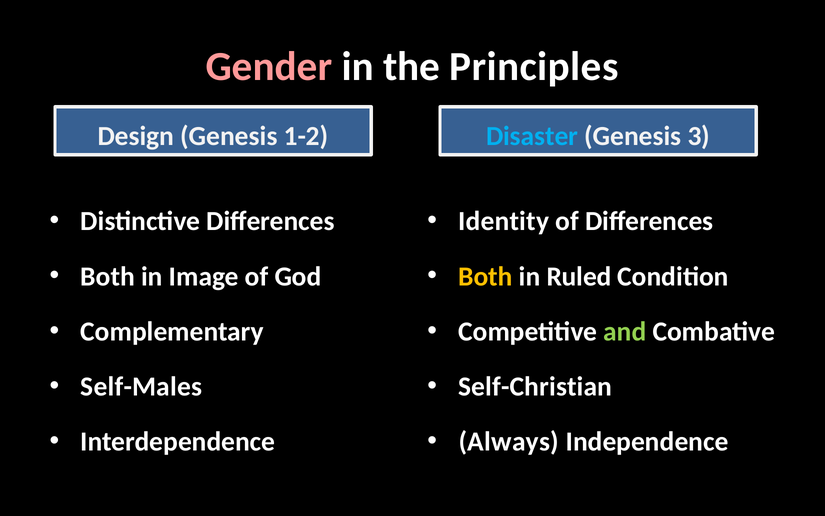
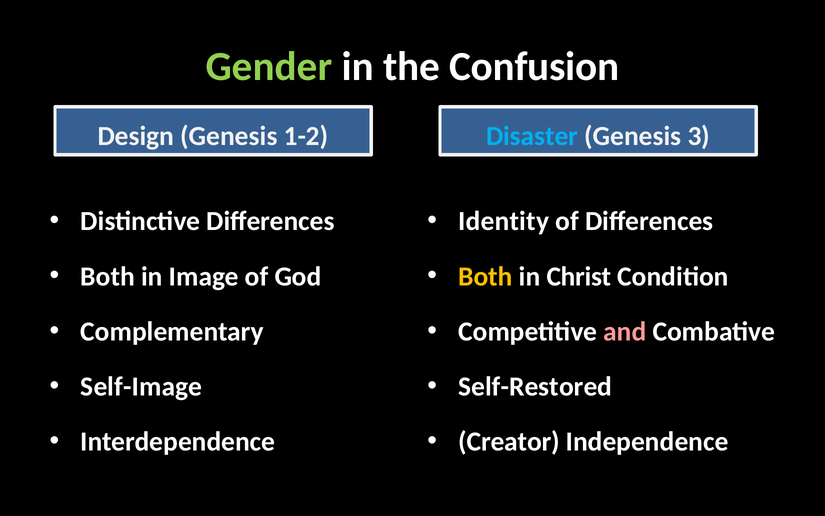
Gender colour: pink -> light green
Principles: Principles -> Confusion
Ruled: Ruled -> Christ
and colour: light green -> pink
Self-Males: Self-Males -> Self-Image
Self-Christian: Self-Christian -> Self-Restored
Always: Always -> Creator
